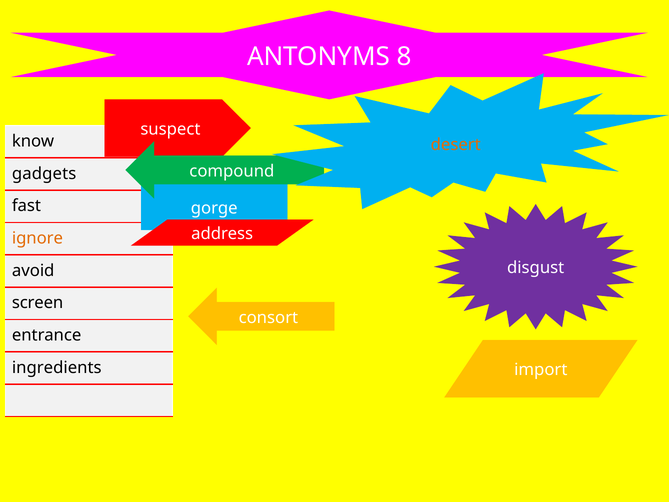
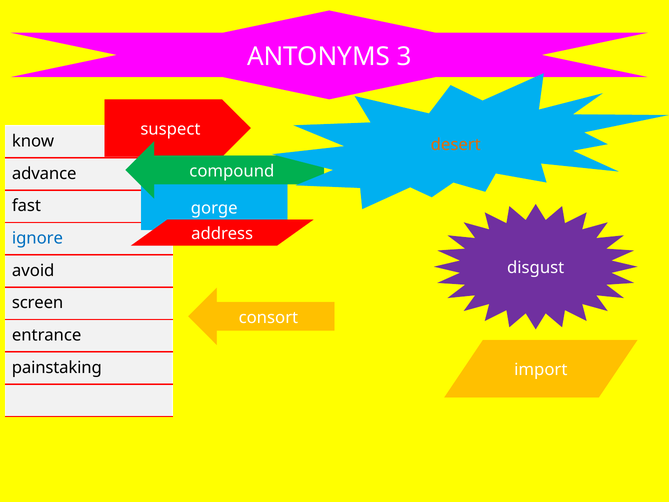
8: 8 -> 3
gadgets: gadgets -> advance
ignore colour: orange -> blue
ingredients: ingredients -> painstaking
